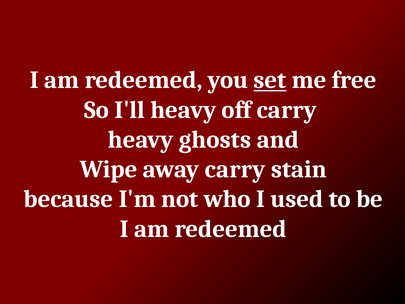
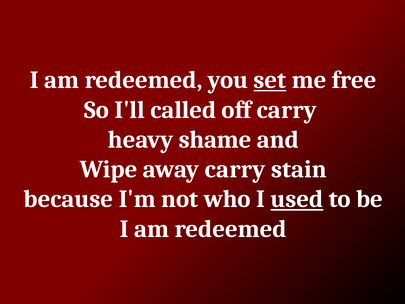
I'll heavy: heavy -> called
ghosts: ghosts -> shame
used underline: none -> present
